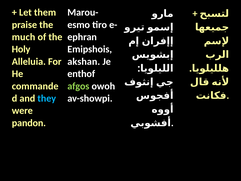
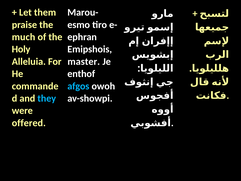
akshan: akshan -> master
afgos colour: light green -> light blue
pandon: pandon -> offered
